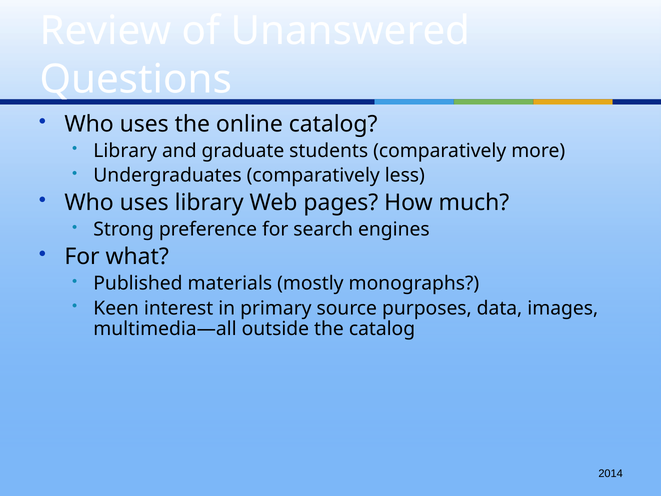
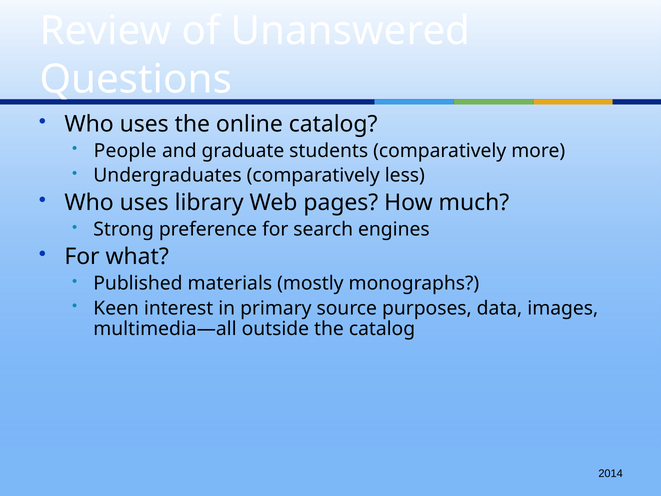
Library at (125, 151): Library -> People
